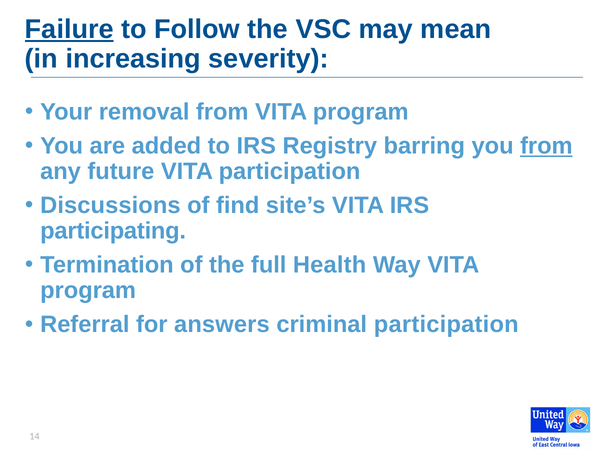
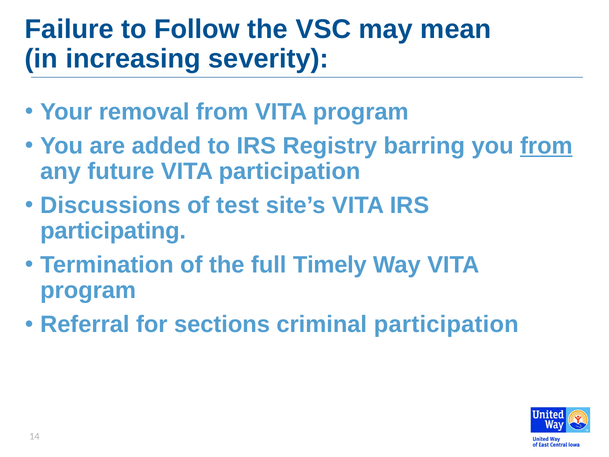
Failure underline: present -> none
find: find -> test
Health: Health -> Timely
answers: answers -> sections
